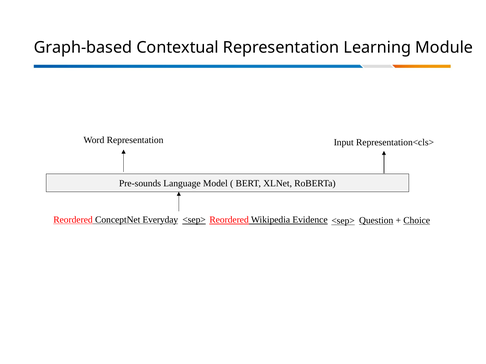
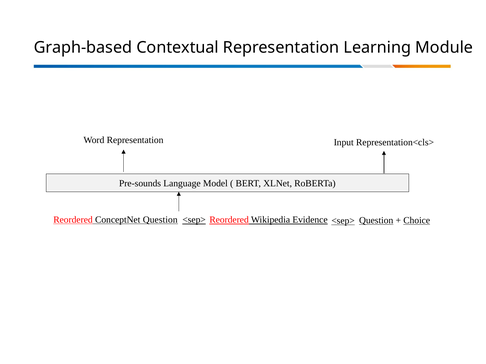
ConceptNet Everyday: Everyday -> Question
